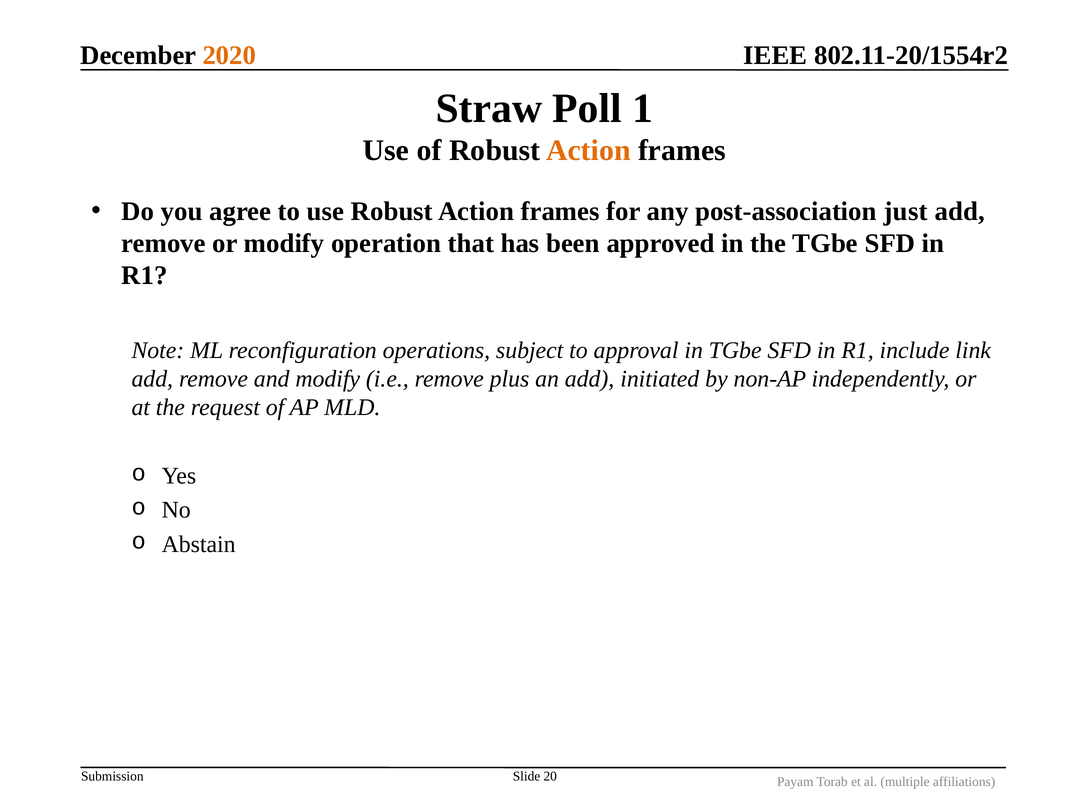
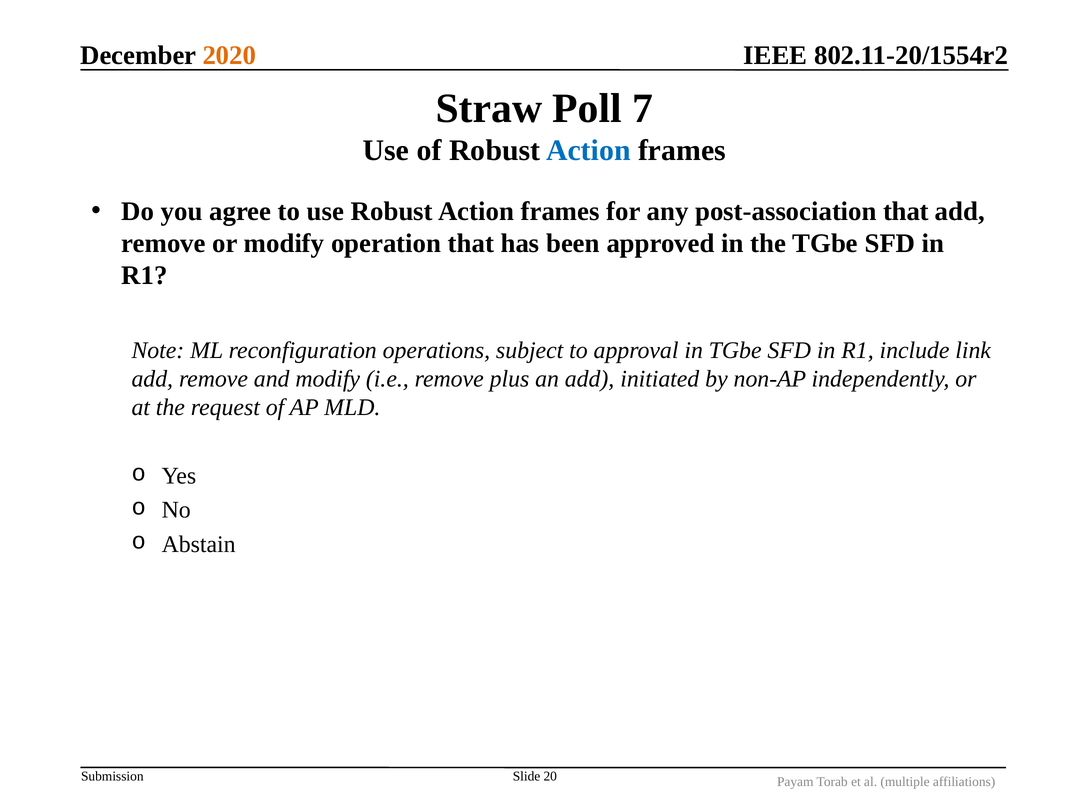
1: 1 -> 7
Action at (588, 151) colour: orange -> blue
post-association just: just -> that
